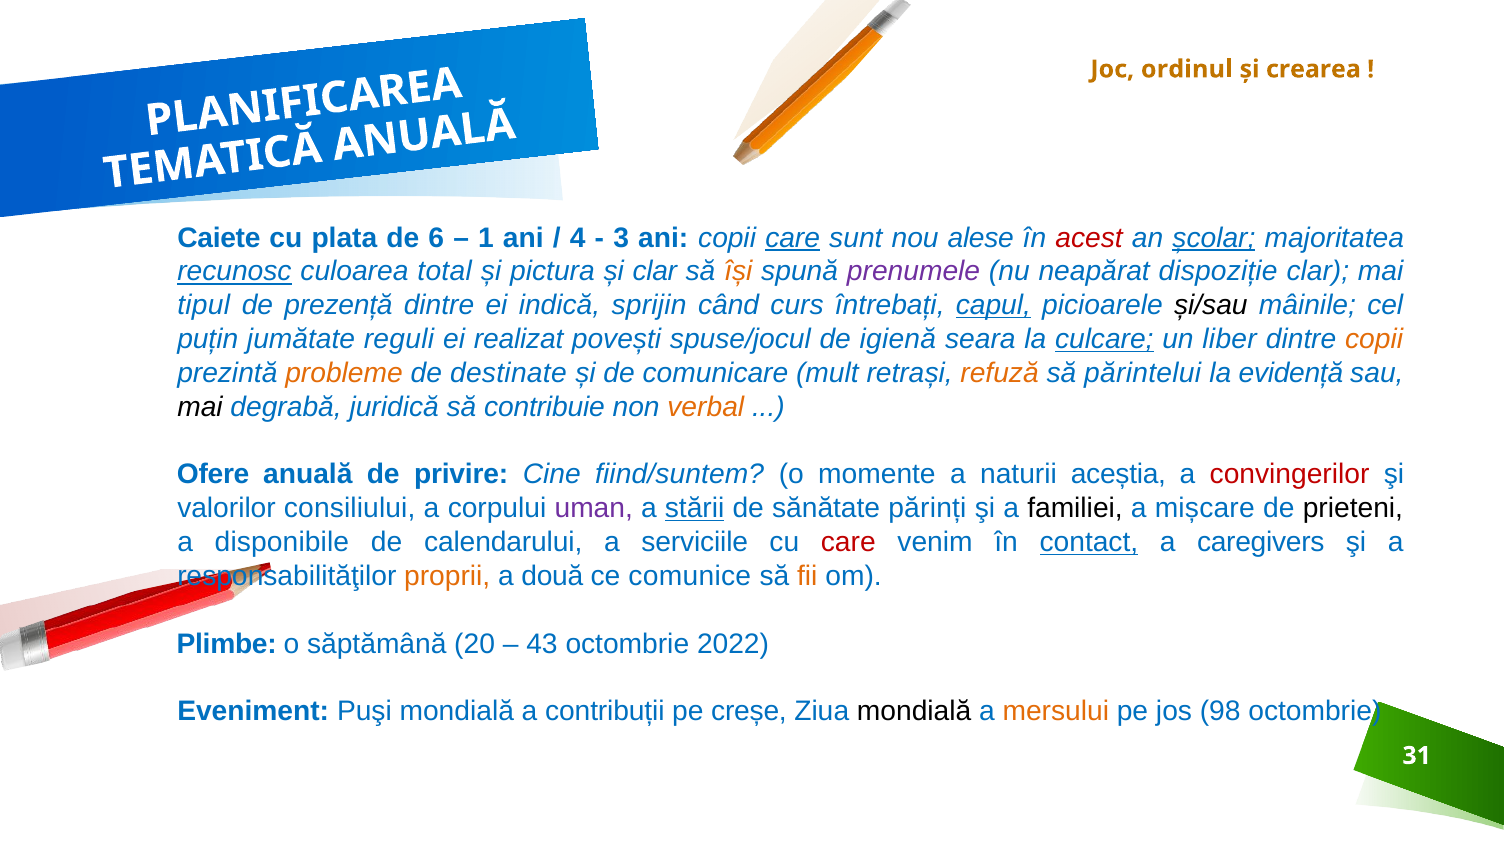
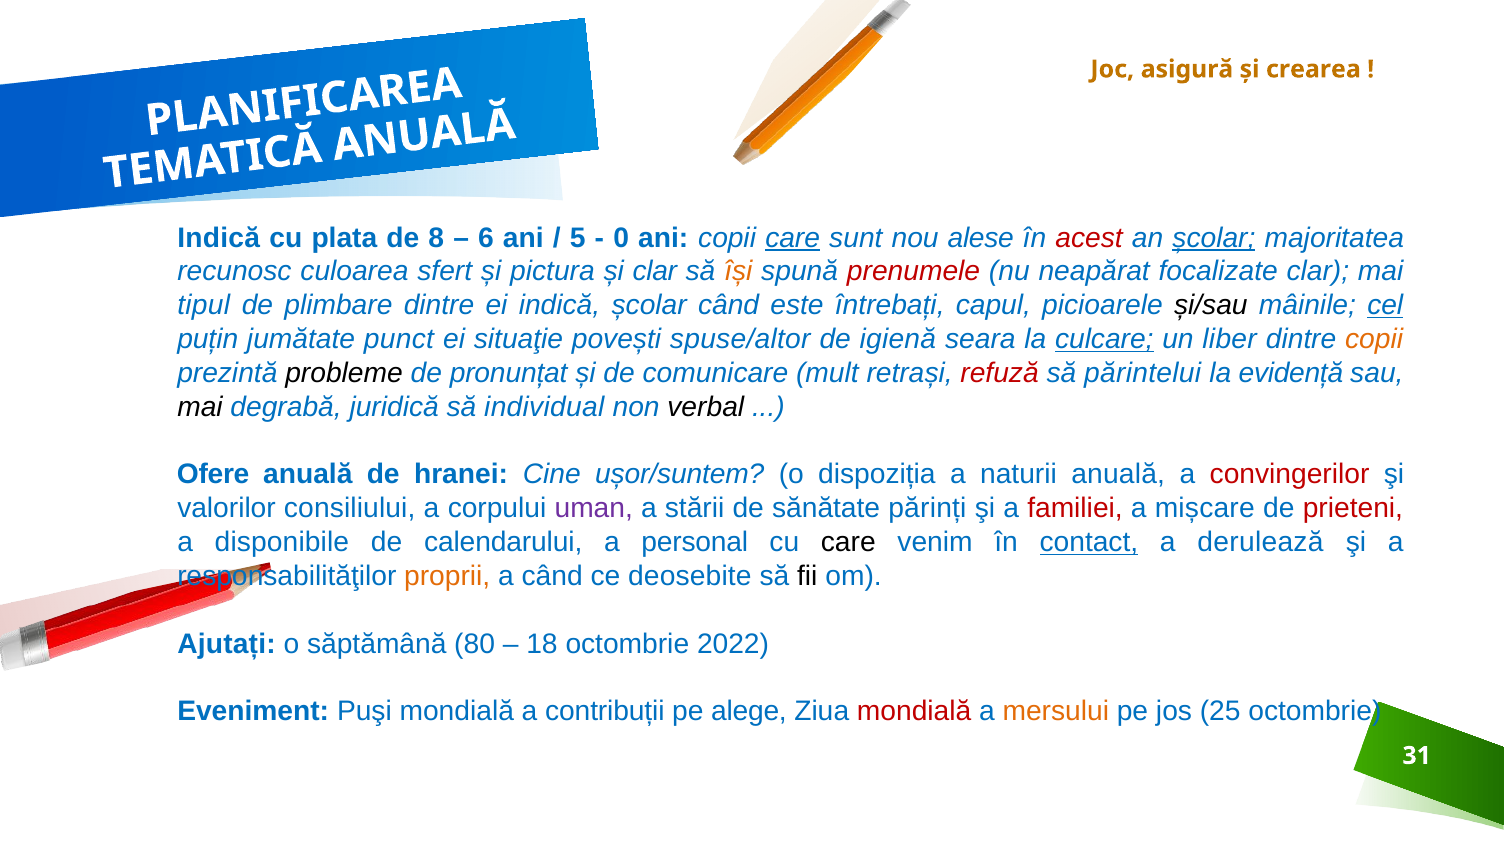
ordinul: ordinul -> asigură
Caiete at (219, 238): Caiete -> Indică
6: 6 -> 8
1: 1 -> 6
4: 4 -> 5
3: 3 -> 0
recunosc underline: present -> none
total: total -> sfert
prenumele colour: purple -> red
dispoziție: dispoziție -> focalizate
prezență: prezență -> plimbare
indică sprijin: sprijin -> școlar
curs: curs -> este
capul underline: present -> none
cel underline: none -> present
reguli: reguli -> punct
realizat: realizat -> situaţie
spuse/jocul: spuse/jocul -> spuse/altor
probleme colour: orange -> black
destinate: destinate -> pronunțat
refuză colour: orange -> red
contribuie: contribuie -> individual
verbal colour: orange -> black
privire: privire -> hranei
fiind/suntem: fiind/suntem -> ușor/suntem
momente: momente -> dispoziția
naturii aceștia: aceștia -> anuală
stării underline: present -> none
familiei colour: black -> red
prieteni colour: black -> red
serviciile: serviciile -> personal
care at (848, 542) colour: red -> black
caregivers: caregivers -> derulează
a două: două -> când
comunice: comunice -> deosebite
fii colour: orange -> black
Plimbe: Plimbe -> Ajutați
20: 20 -> 80
43: 43 -> 18
creșe: creșe -> alege
mondială at (914, 712) colour: black -> red
98: 98 -> 25
